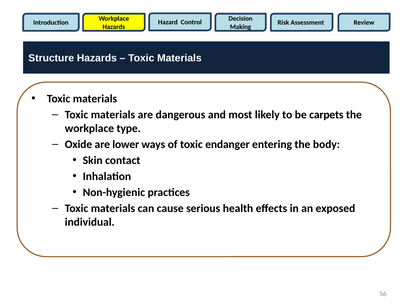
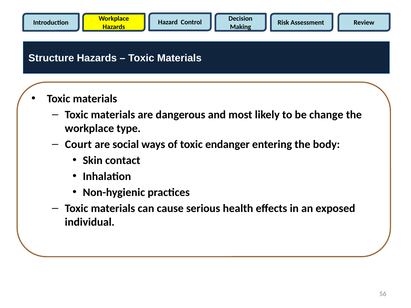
carpets: carpets -> change
Oxide: Oxide -> Court
lower: lower -> social
